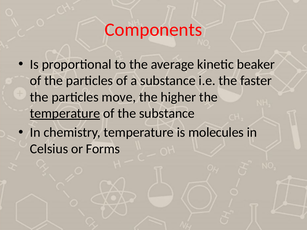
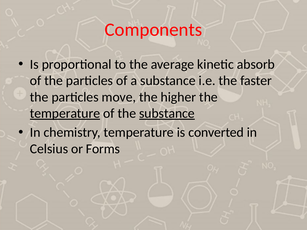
beaker: beaker -> absorb
substance at (167, 114) underline: none -> present
molecules: molecules -> converted
